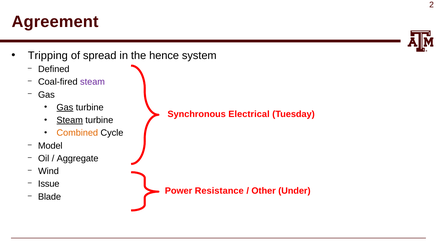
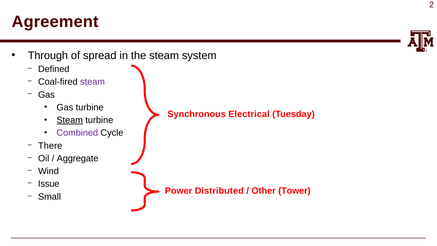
Tripping: Tripping -> Through
the hence: hence -> steam
Gas at (65, 107) underline: present -> none
Combined colour: orange -> purple
Model: Model -> There
Resistance: Resistance -> Distributed
Under: Under -> Tower
Blade: Blade -> Small
